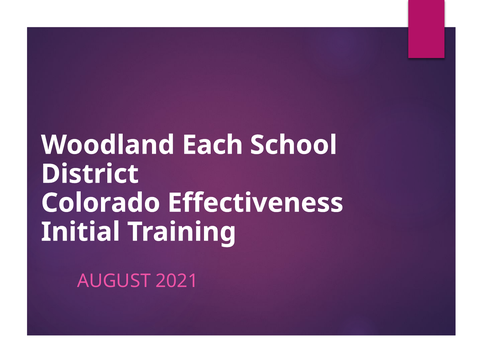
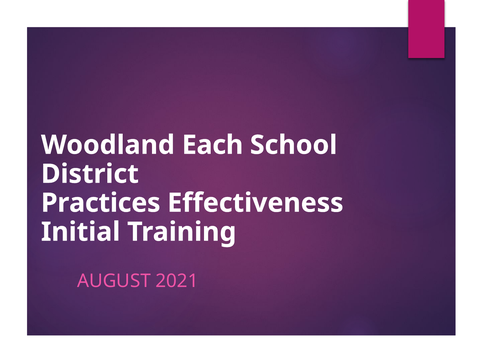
Colorado: Colorado -> Practices
